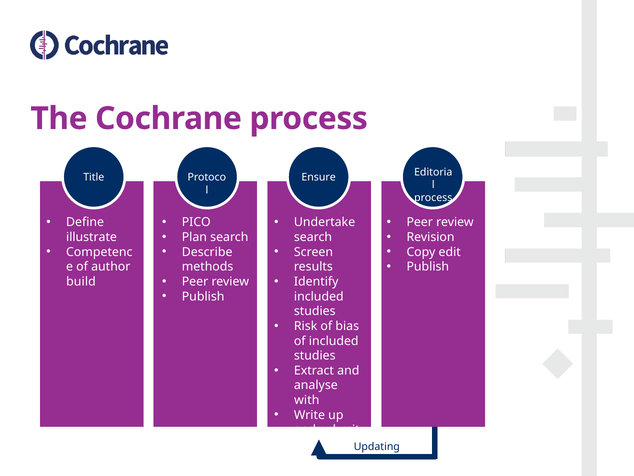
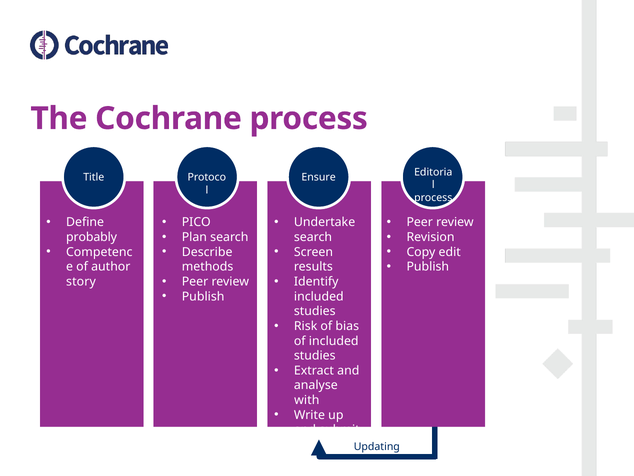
illustrate: illustrate -> probably
build: build -> story
